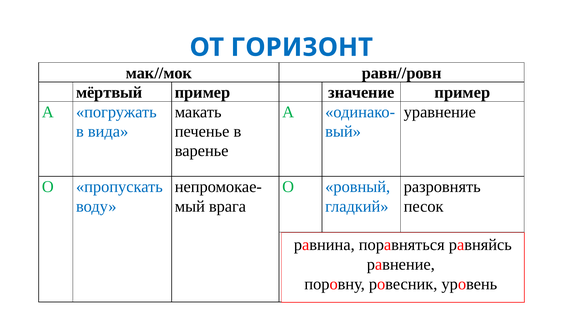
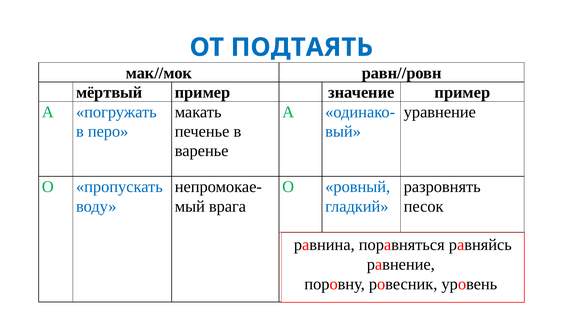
ГОРИЗОНТ: ГОРИЗОНТ -> ПОДТАЯТЬ
вида: вида -> перо
